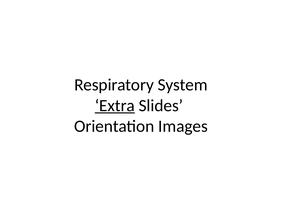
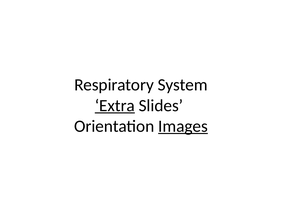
Images underline: none -> present
